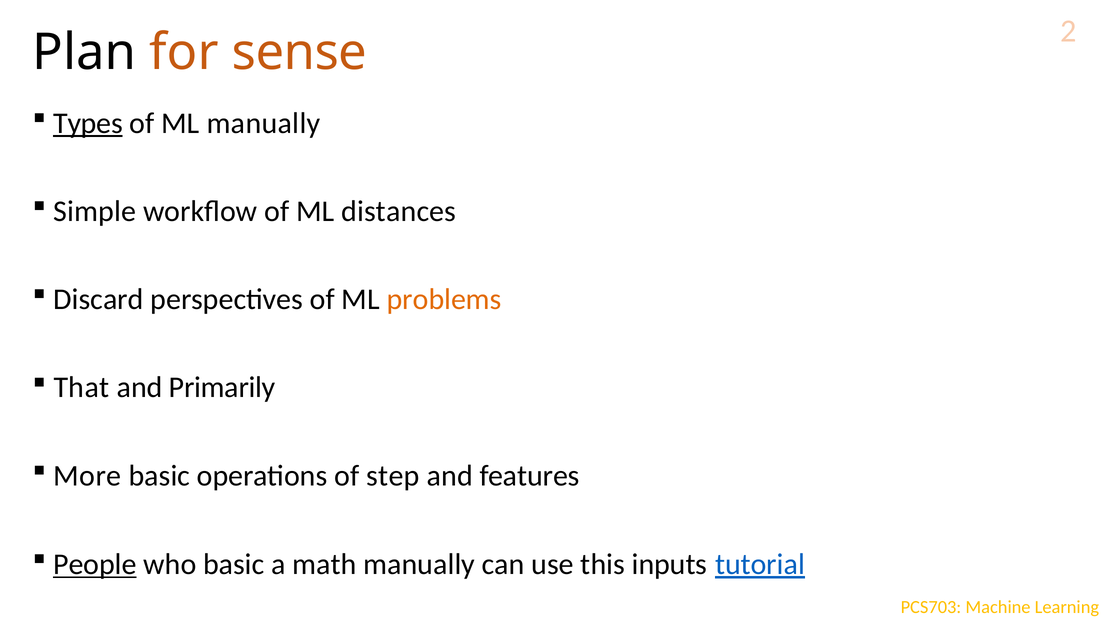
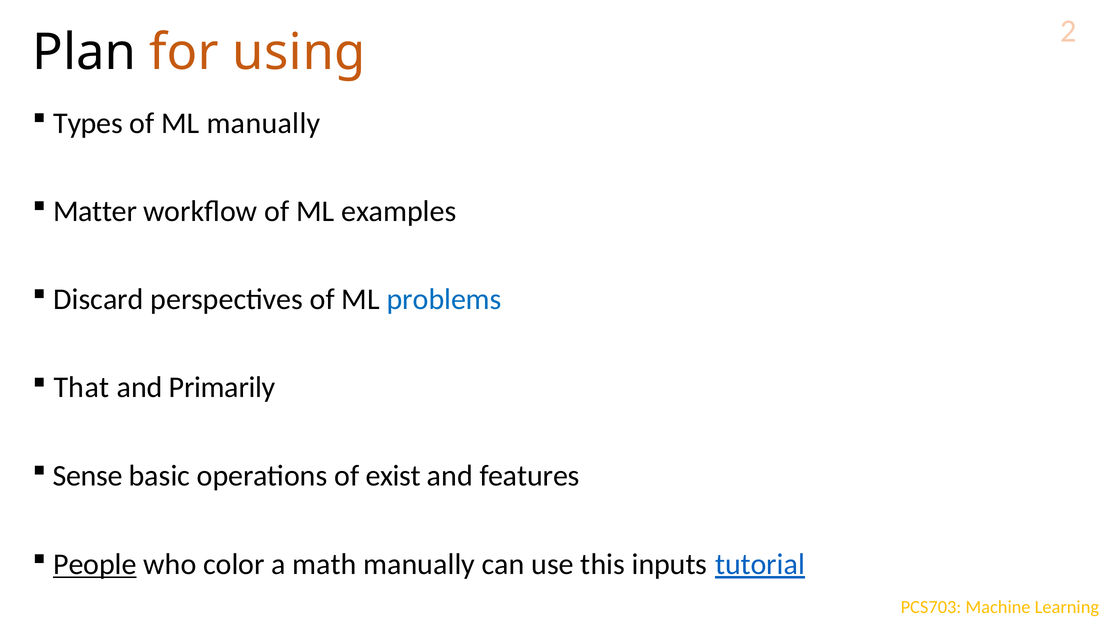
sense: sense -> using
Types underline: present -> none
Simple: Simple -> Matter
distances: distances -> examples
problems colour: orange -> blue
More: More -> Sense
step: step -> exist
who basic: basic -> color
